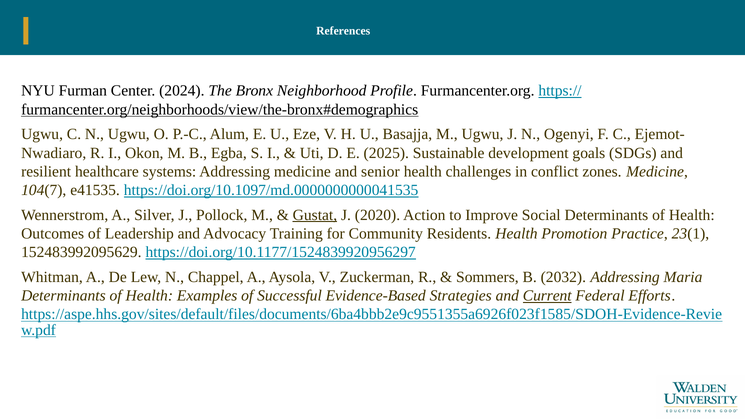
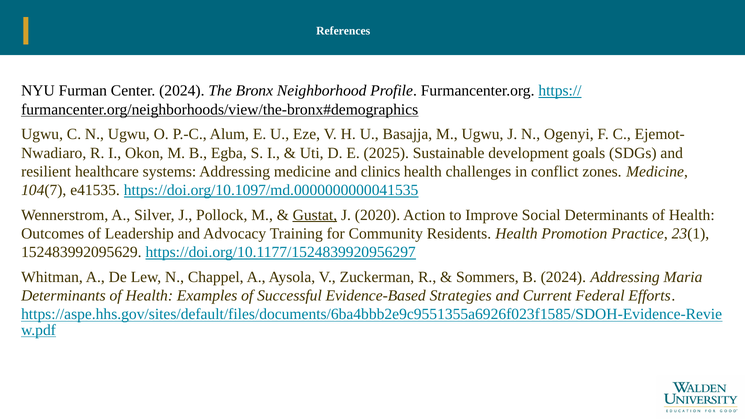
senior: senior -> clinics
B 2032: 2032 -> 2024
Current underline: present -> none
